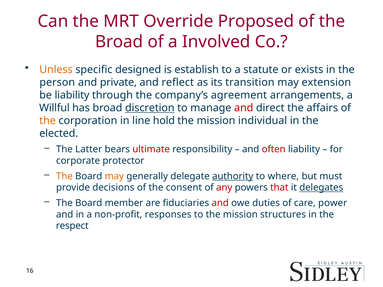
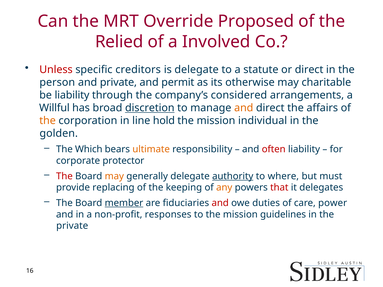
Broad at (119, 42): Broad -> Relied
Unless colour: orange -> red
designed: designed -> creditors
is establish: establish -> delegate
or exists: exists -> direct
reflect: reflect -> permit
transition: transition -> otherwise
extension: extension -> charitable
agreement: agreement -> considered
and at (244, 108) colour: red -> orange
elected: elected -> golden
Latter: Latter -> Which
ultimate colour: red -> orange
The at (64, 176) colour: orange -> red
decisions: decisions -> replacing
consent: consent -> keeping
any colour: red -> orange
delegates underline: present -> none
member underline: none -> present
structures: structures -> guidelines
respect at (72, 226): respect -> private
